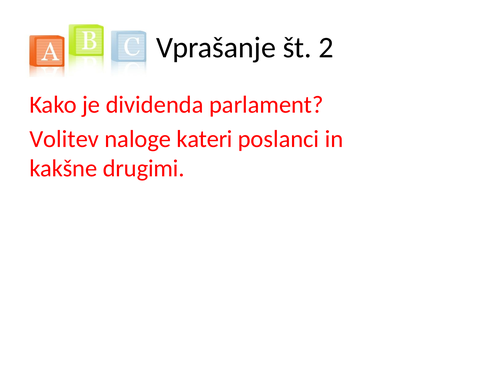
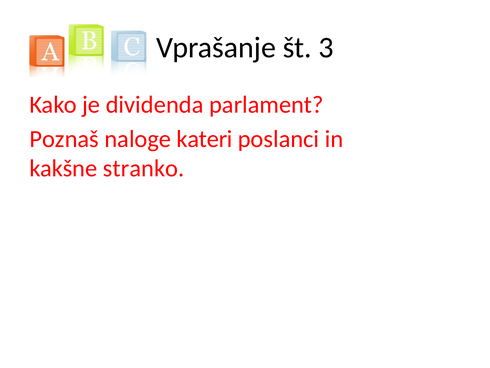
2: 2 -> 3
Volitev: Volitev -> Poznaš
drugimi: drugimi -> stranko
